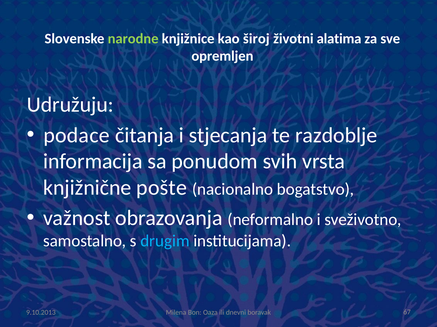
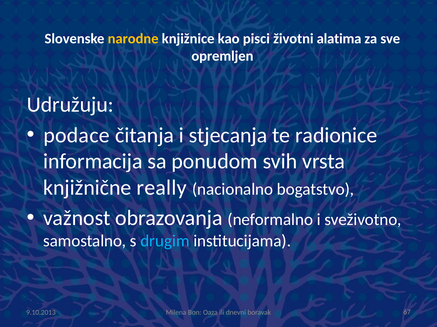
narodne colour: light green -> yellow
široj: široj -> pisci
razdoblje: razdoblje -> radionice
pošte: pošte -> really
